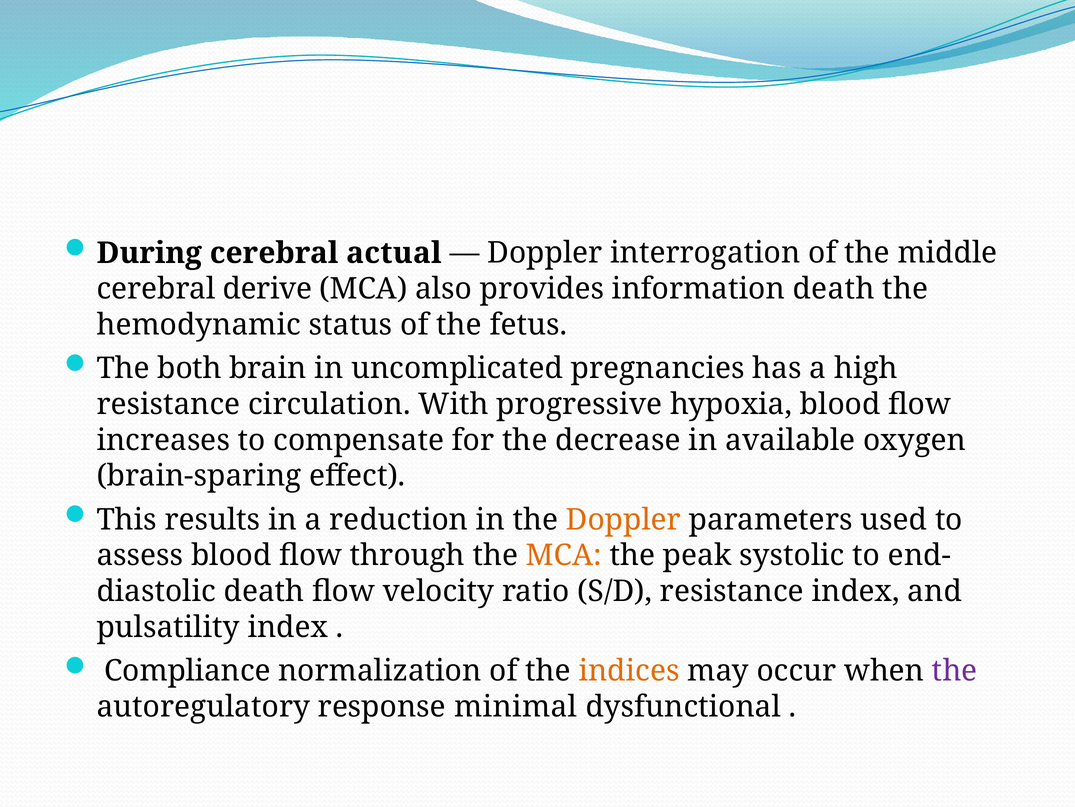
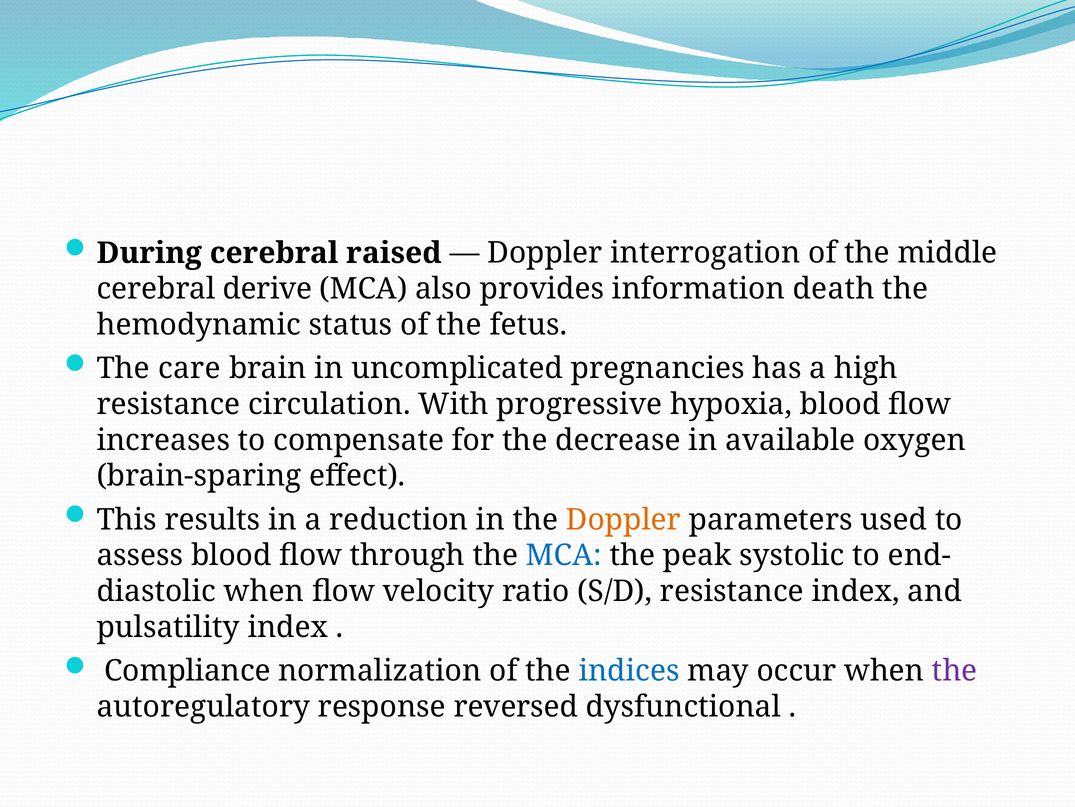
actual: actual -> raised
both: both -> care
MCA at (564, 555) colour: orange -> blue
death at (264, 591): death -> when
indices colour: orange -> blue
minimal: minimal -> reversed
